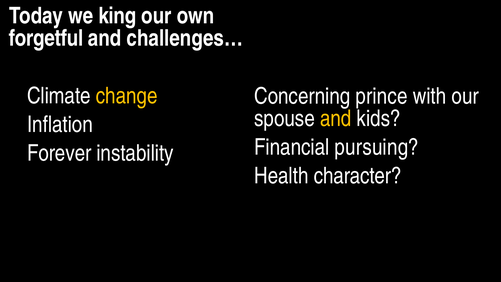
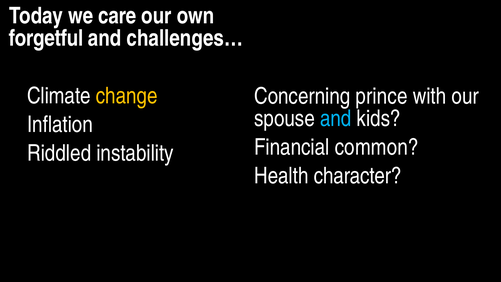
king: king -> care
and at (336, 119) colour: yellow -> light blue
pursuing: pursuing -> common
Forever: Forever -> Riddled
